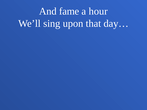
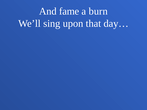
hour: hour -> burn
